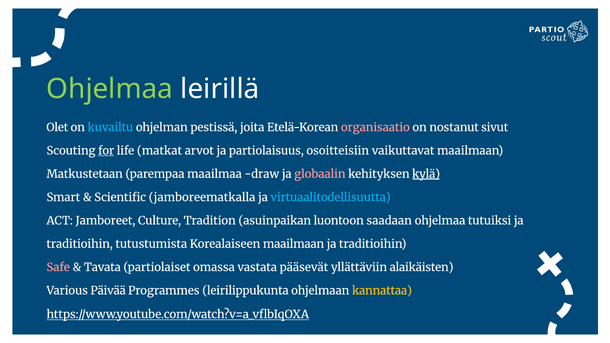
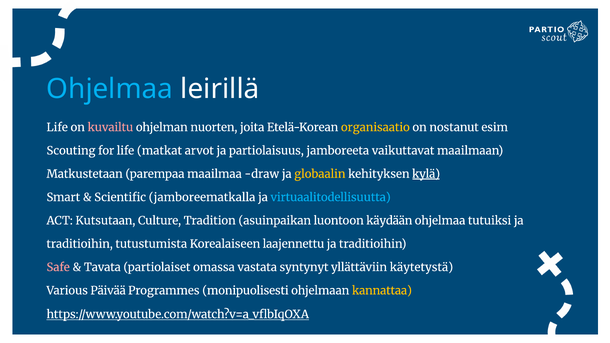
Ohjelmaa at (110, 89) colour: light green -> light blue
Olet at (57, 127): Olet -> Life
kuvailtu colour: light blue -> pink
pestissä: pestissä -> nuorten
organisaatio colour: pink -> yellow
sivut: sivut -> esim
for underline: present -> none
osoitteisiin: osoitteisiin -> jamboreeta
globaalin colour: pink -> yellow
Jamboreet: Jamboreet -> Kutsutaan
saadaan: saadaan -> käydään
Korealaiseen maailmaan: maailmaan -> laajennettu
pääsevät: pääsevät -> syntynyt
alaikäisten: alaikäisten -> käytetystä
leirilippukunta: leirilippukunta -> monipuolisesti
